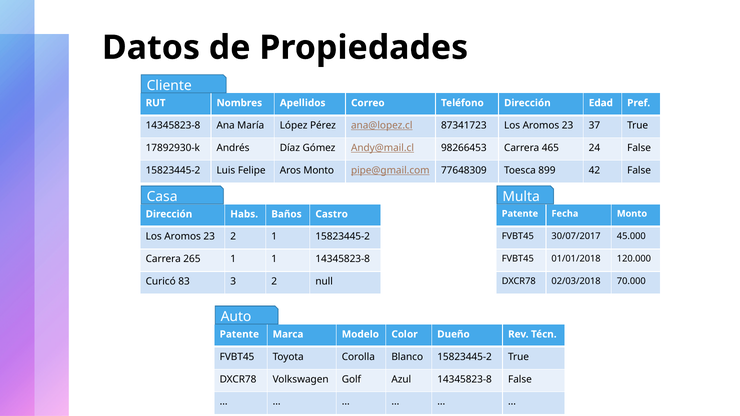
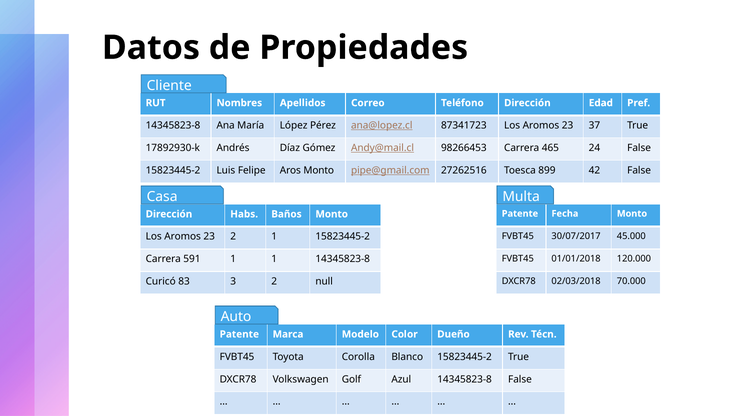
77648309: 77648309 -> 27262516
Baños Castro: Castro -> Monto
265: 265 -> 591
